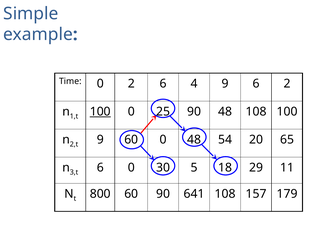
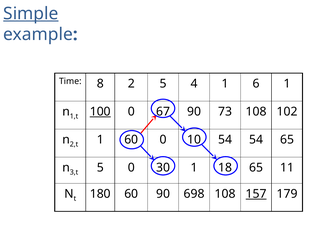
Simple underline: none -> present
Time 0: 0 -> 8
2 6: 6 -> 5
4 9: 9 -> 1
6 2: 2 -> 1
25: 25 -> 67
90 48: 48 -> 73
108 100: 100 -> 102
9 at (100, 140): 9 -> 1
0 48: 48 -> 10
54 20: 20 -> 54
6 at (100, 167): 6 -> 5
30 5: 5 -> 1
18 29: 29 -> 65
800: 800 -> 180
641: 641 -> 698
157 underline: none -> present
